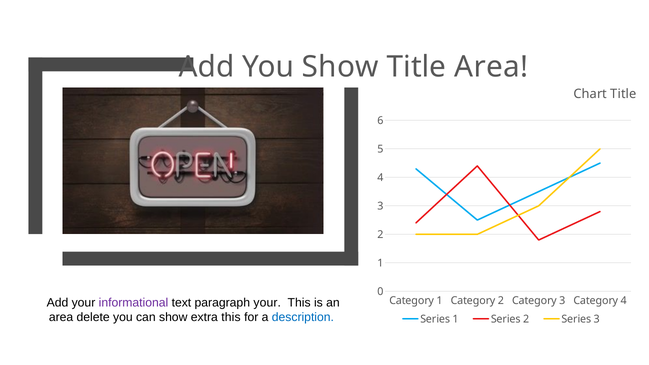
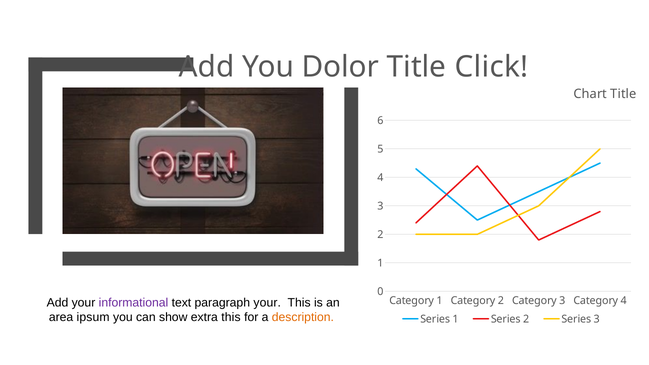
You Show: Show -> Dolor
Title Area: Area -> Click
delete: delete -> ipsum
description colour: blue -> orange
